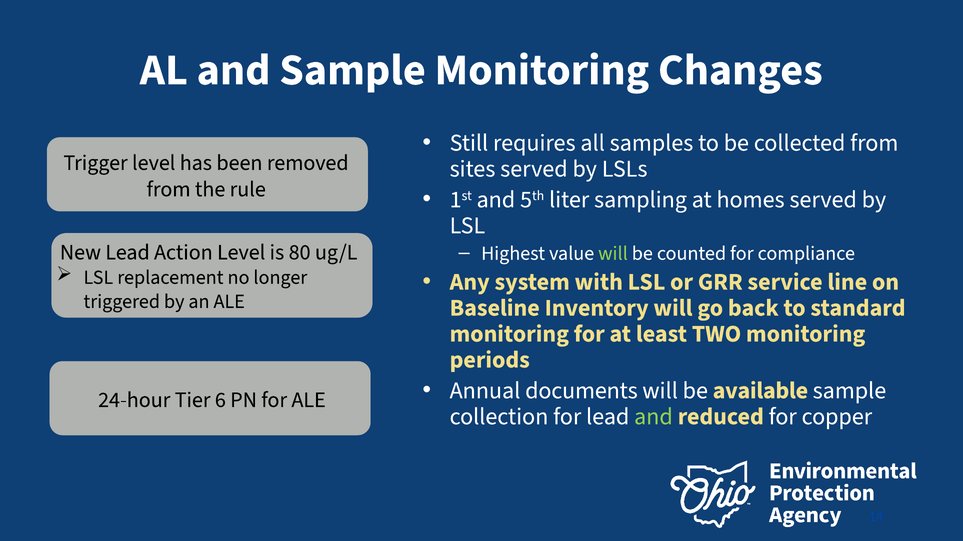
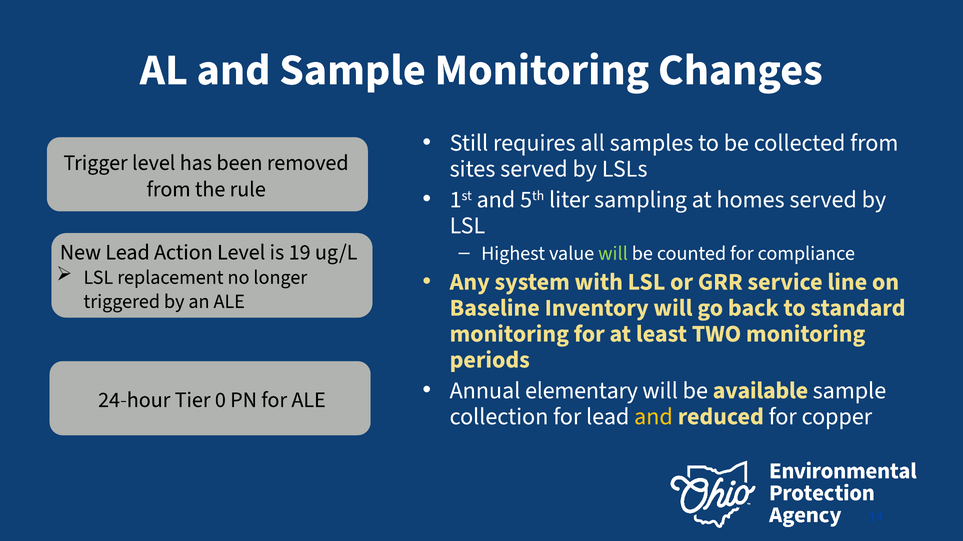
80: 80 -> 19
documents: documents -> elementary
6: 6 -> 0
and at (653, 417) colour: light green -> yellow
